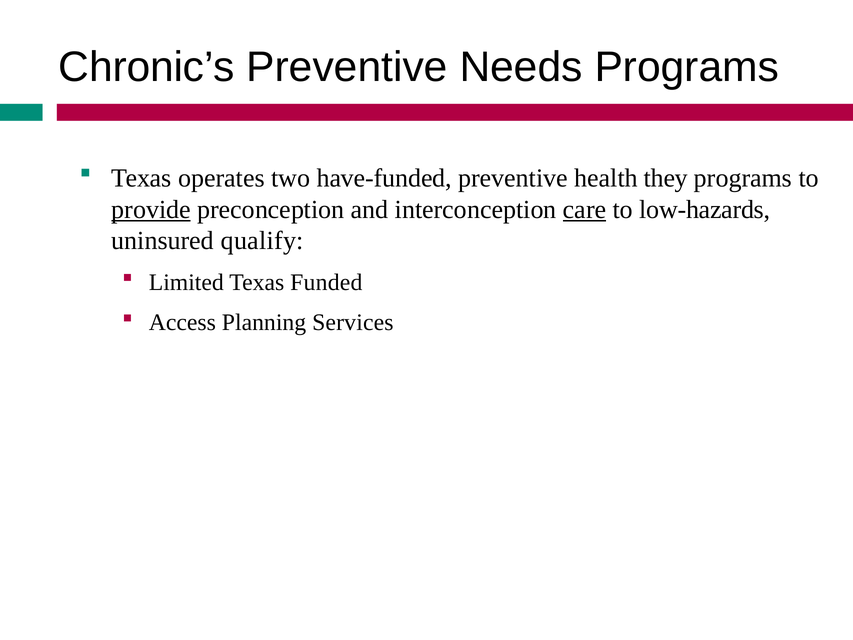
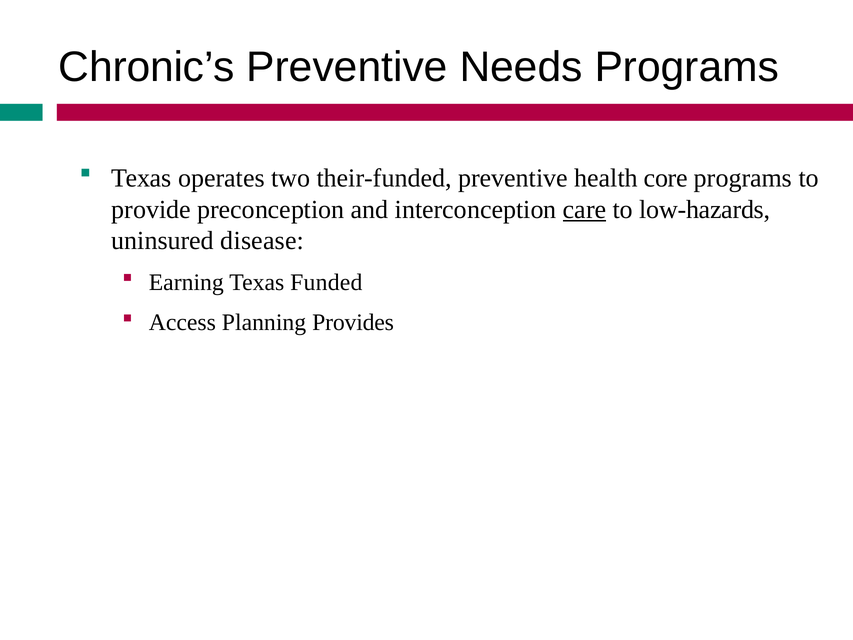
have-funded: have-funded -> their-funded
they: they -> core
provide underline: present -> none
qualify: qualify -> disease
Limited: Limited -> Earning
Services: Services -> Provides
